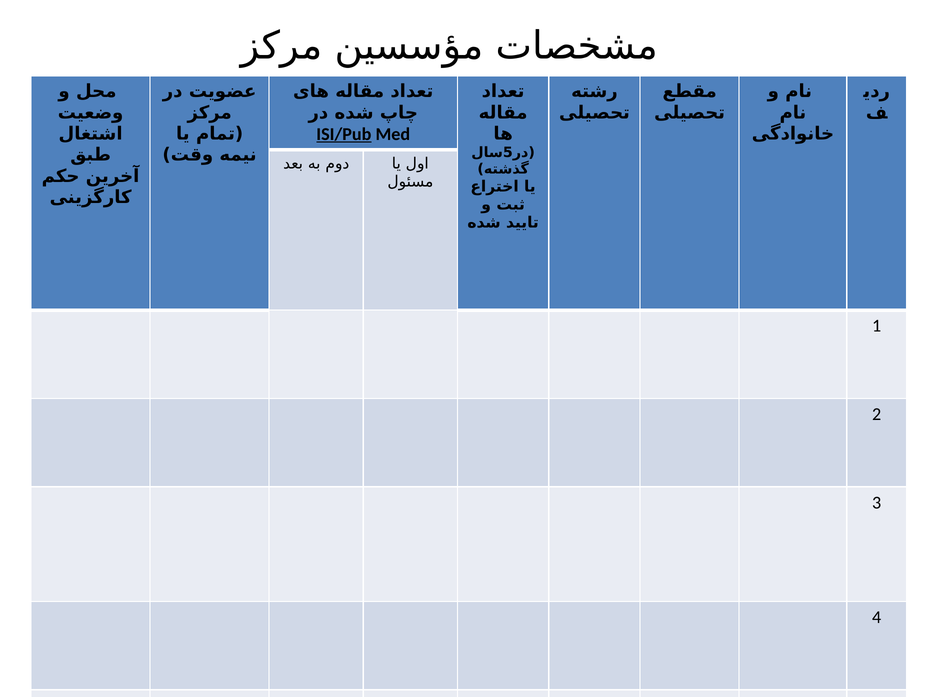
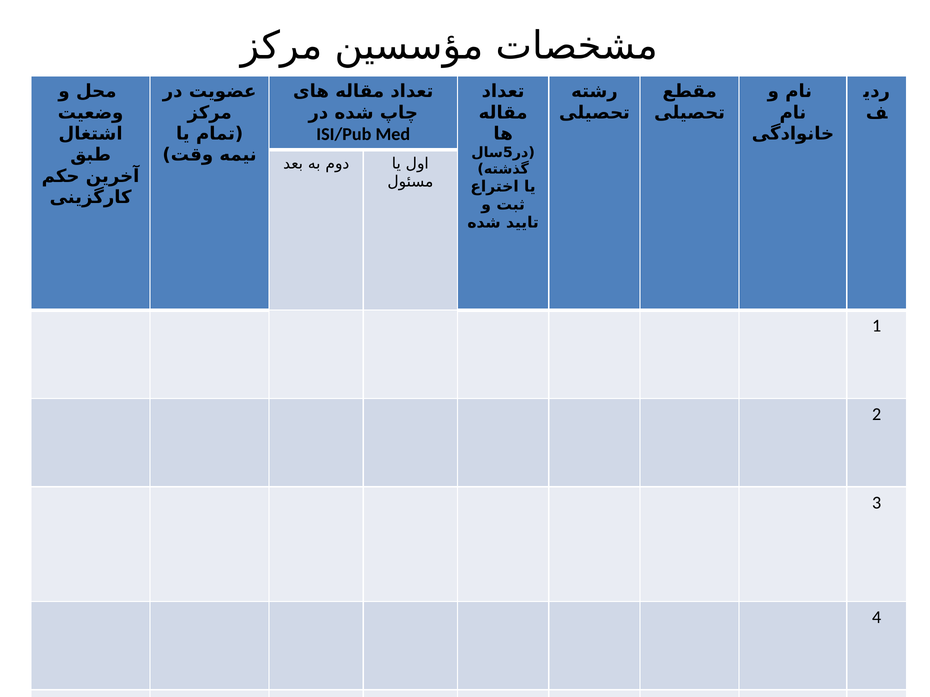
ISI/Pub underline: present -> none
